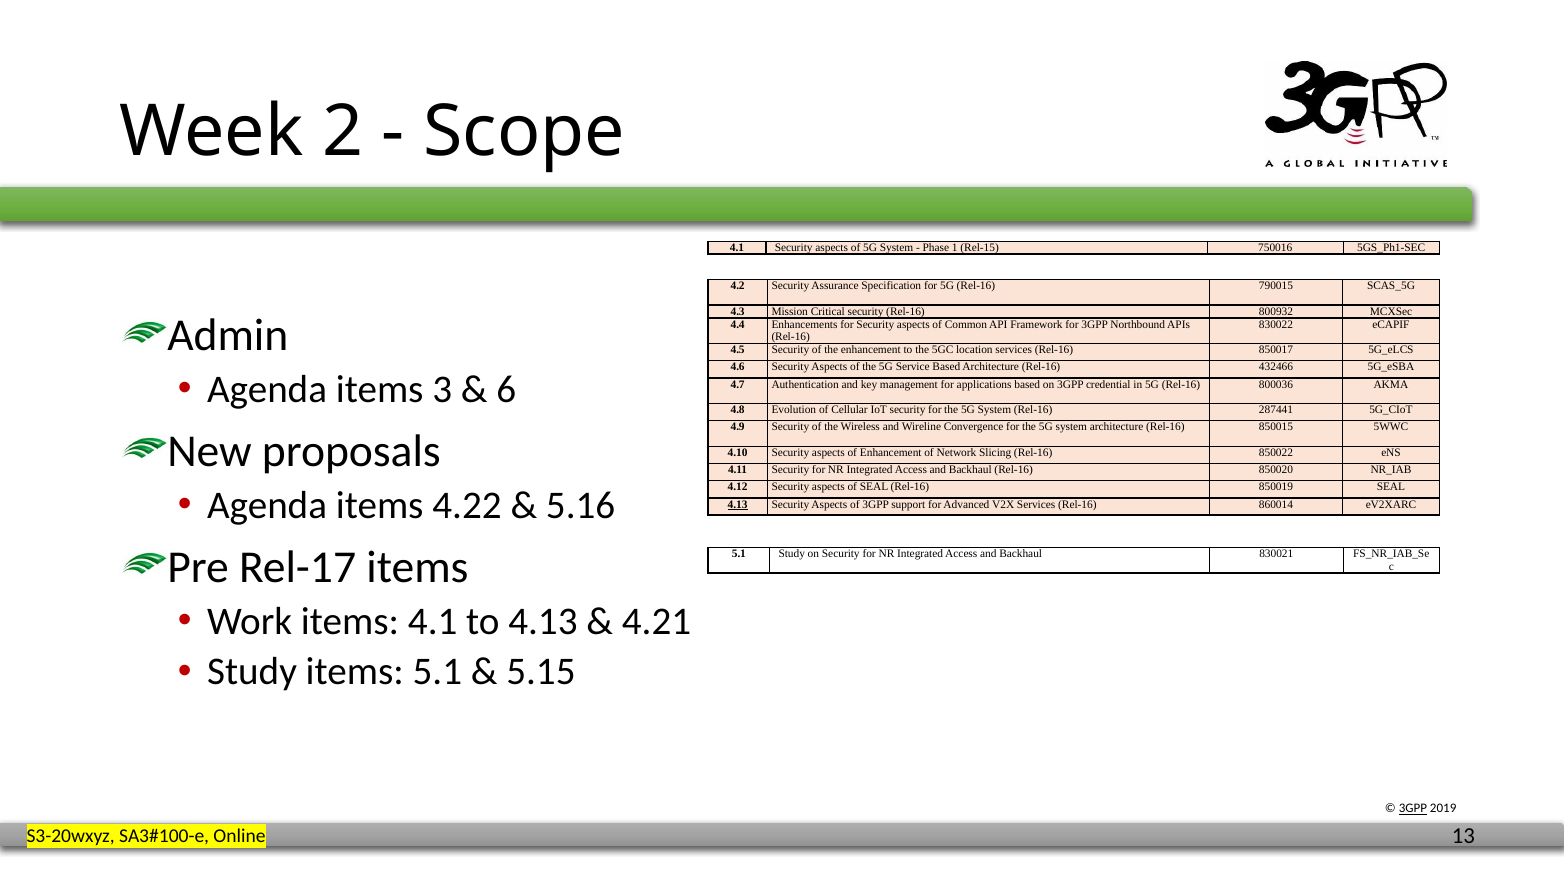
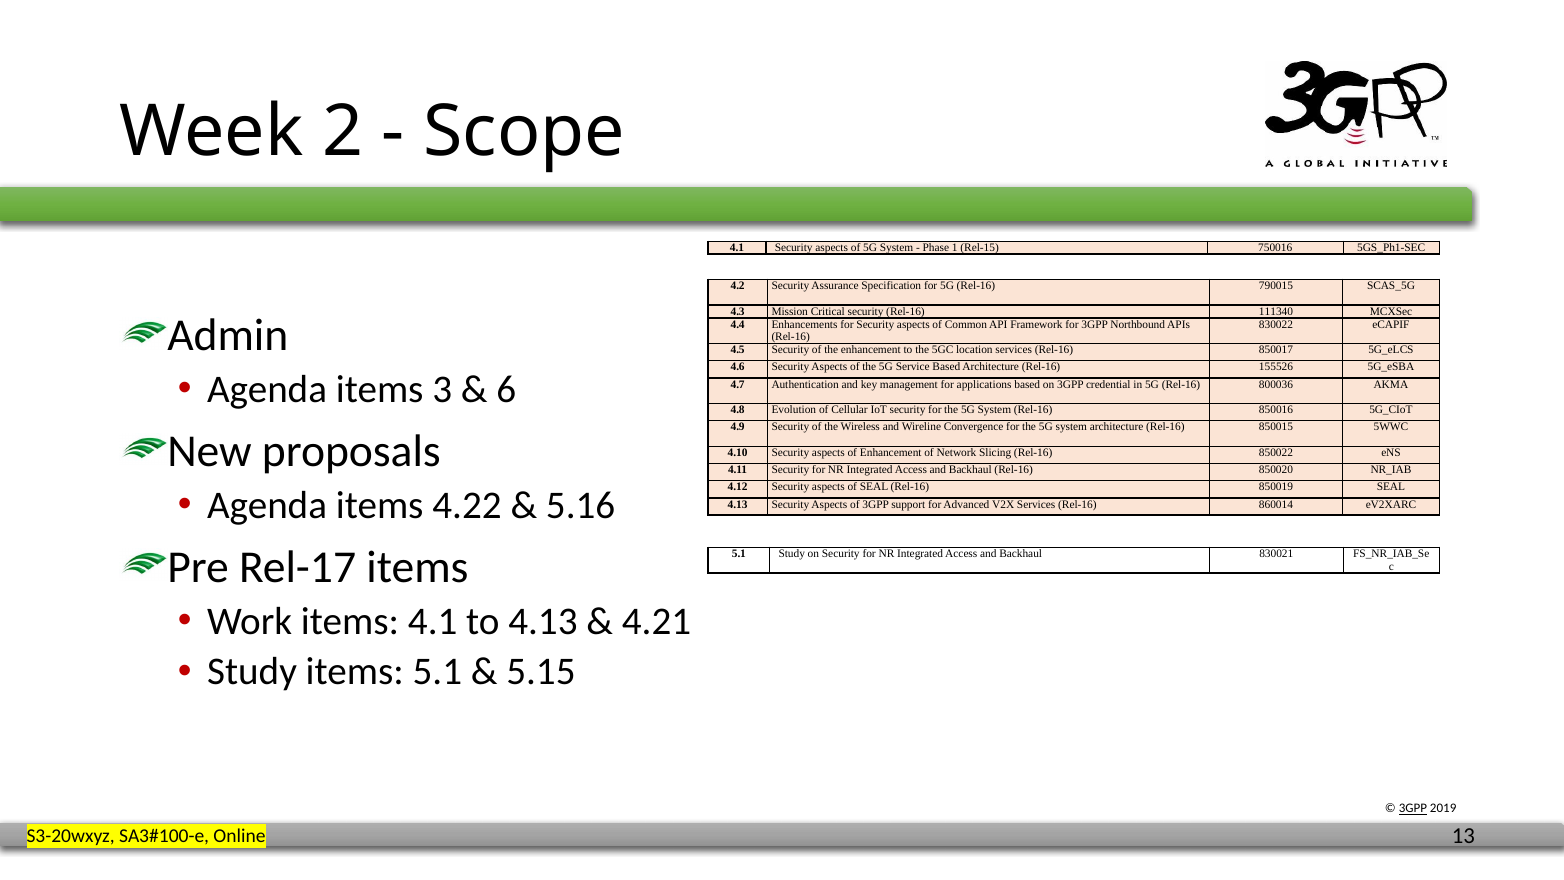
800932: 800932 -> 111340
432466: 432466 -> 155526
287441: 287441 -> 850016
4.13 at (738, 504) underline: present -> none
